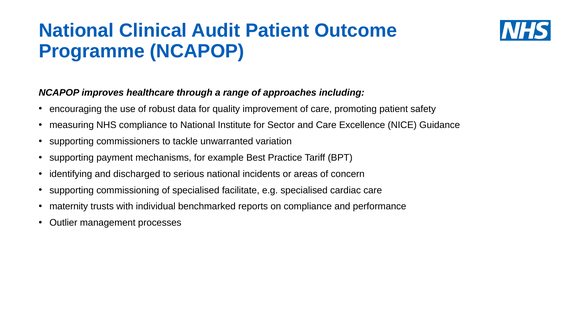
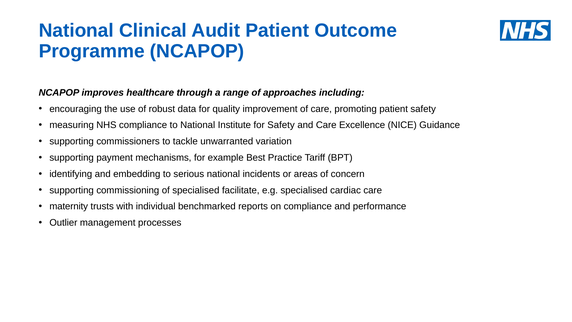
for Sector: Sector -> Safety
discharged: discharged -> embedding
